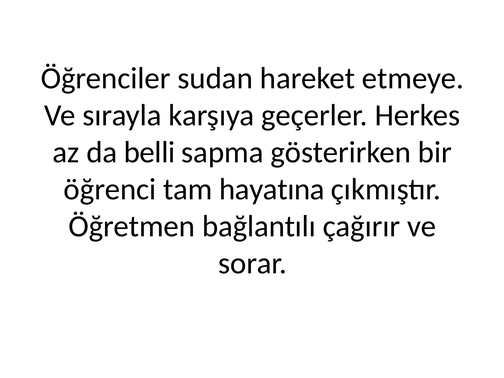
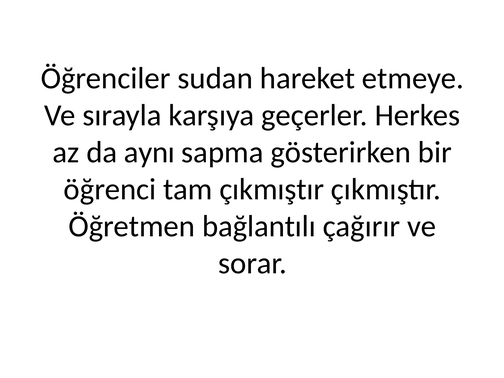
belli: belli -> aynı
tam hayatına: hayatına -> çıkmıştır
